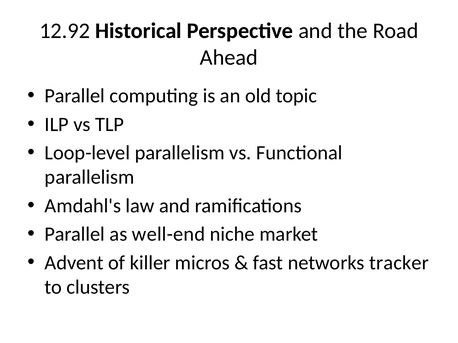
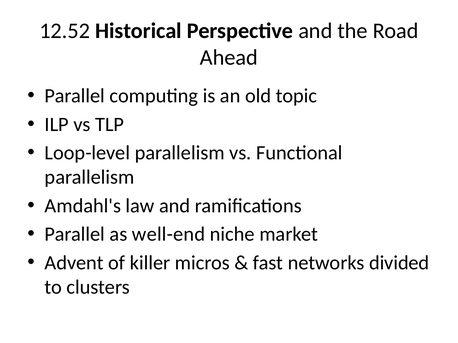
12.92: 12.92 -> 12.52
tracker: tracker -> divided
